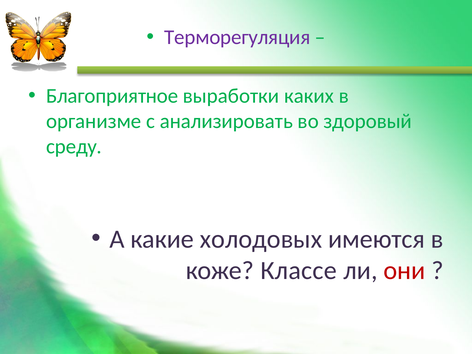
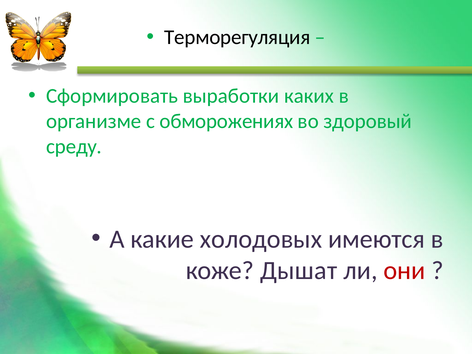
Терморегуляция colour: purple -> black
Благоприятное: Благоприятное -> Сформировать
анализировать: анализировать -> обморожениях
Классе: Классе -> Дышат
